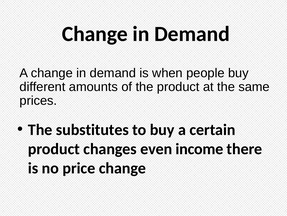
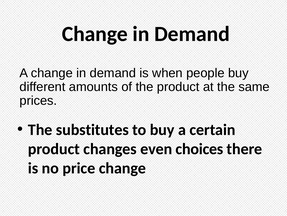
income: income -> choices
